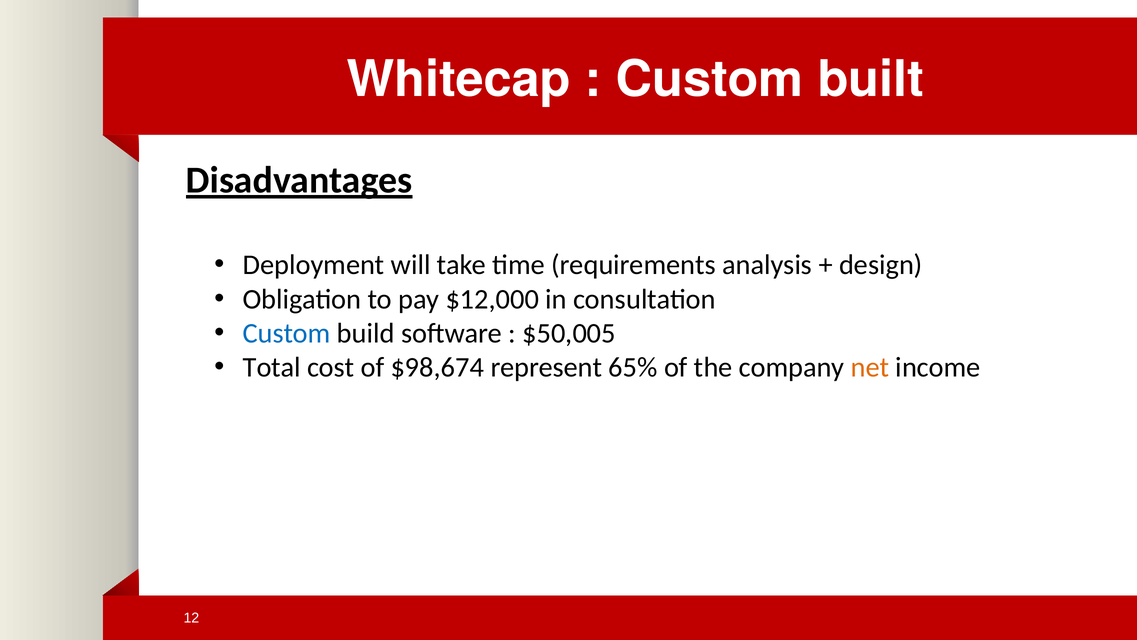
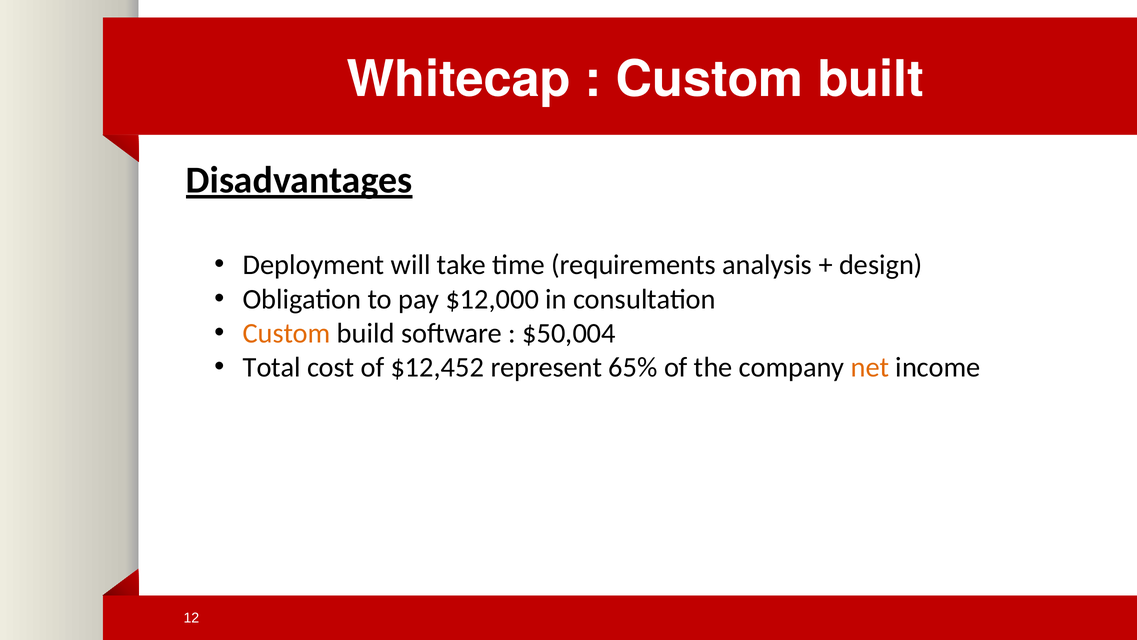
Custom at (287, 333) colour: blue -> orange
$50,005: $50,005 -> $50,004
$98,674: $98,674 -> $12,452
